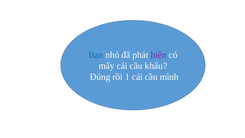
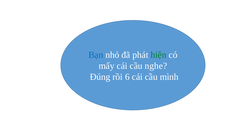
hiện colour: purple -> green
khẩu: khẩu -> nghe
1: 1 -> 6
